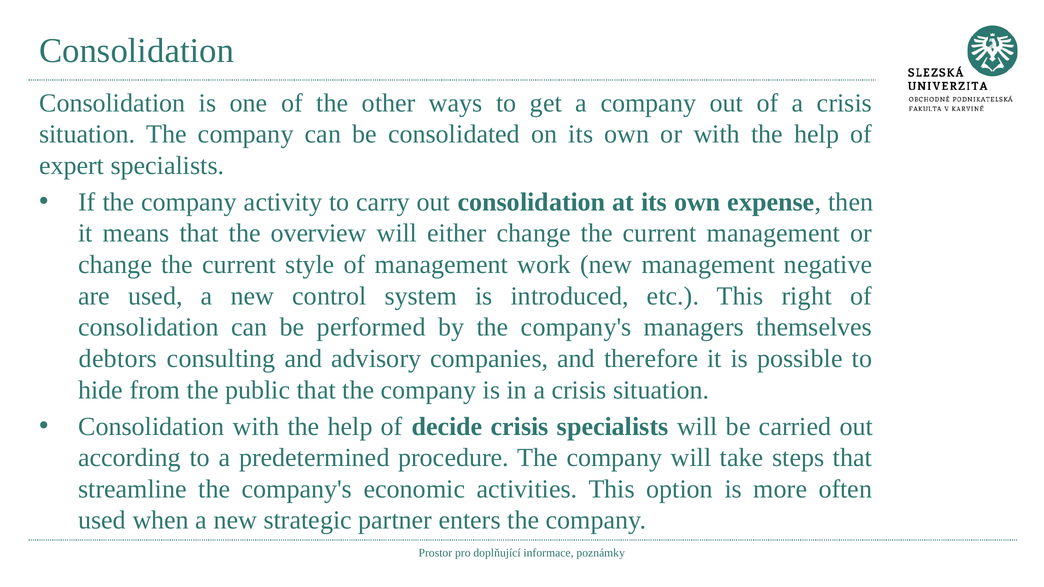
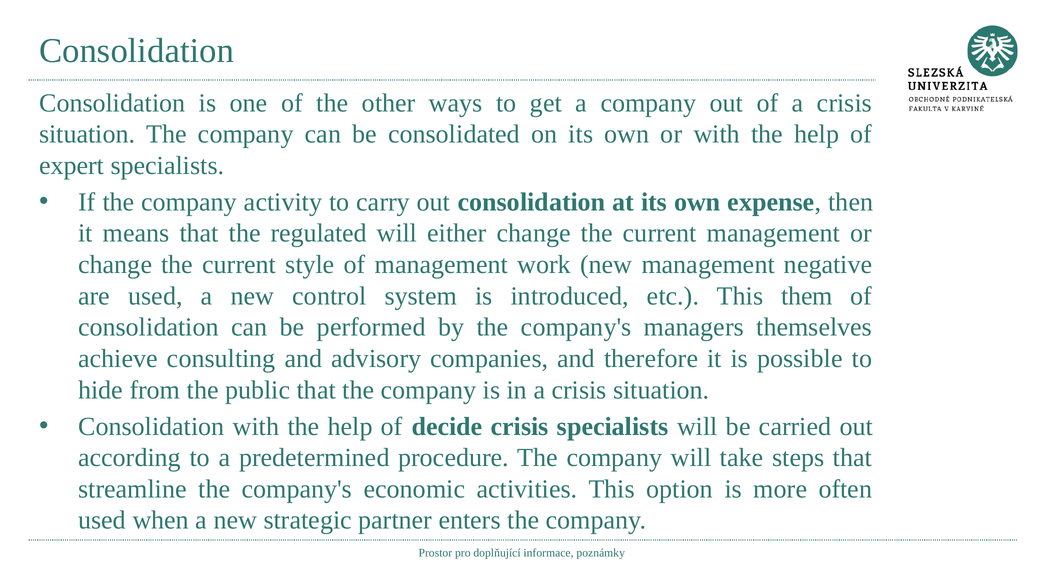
overview: overview -> regulated
right: right -> them
debtors: debtors -> achieve
